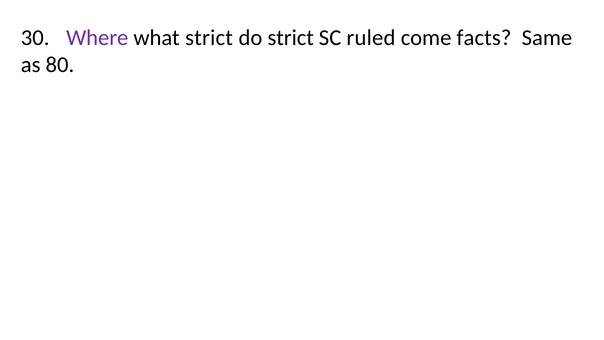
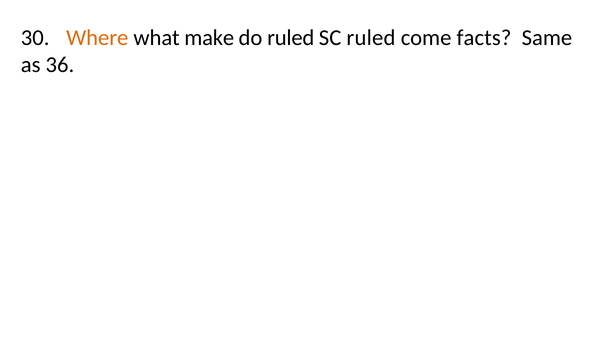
Where colour: purple -> orange
what strict: strict -> make
do strict: strict -> ruled
80: 80 -> 36
